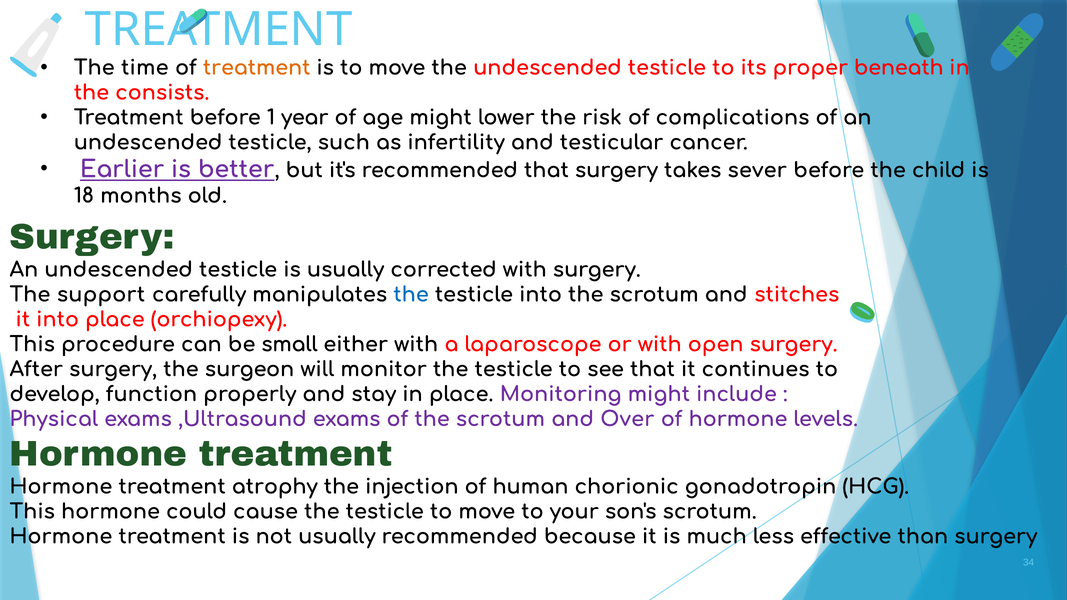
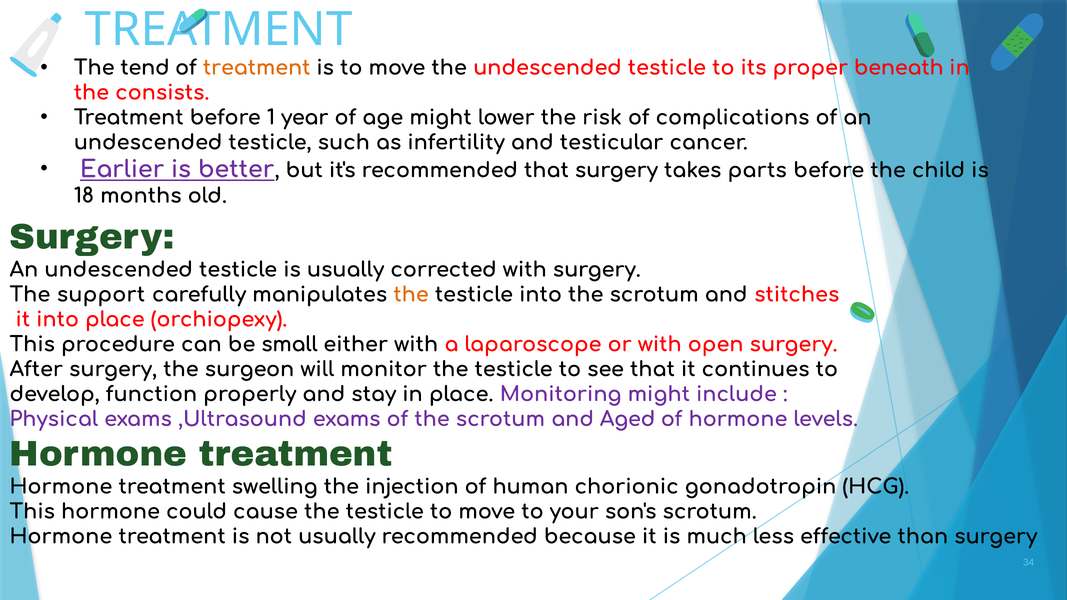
time: time -> tend
sever: sever -> parts
the at (411, 295) colour: blue -> orange
Over: Over -> Aged
atrophy: atrophy -> swelling
